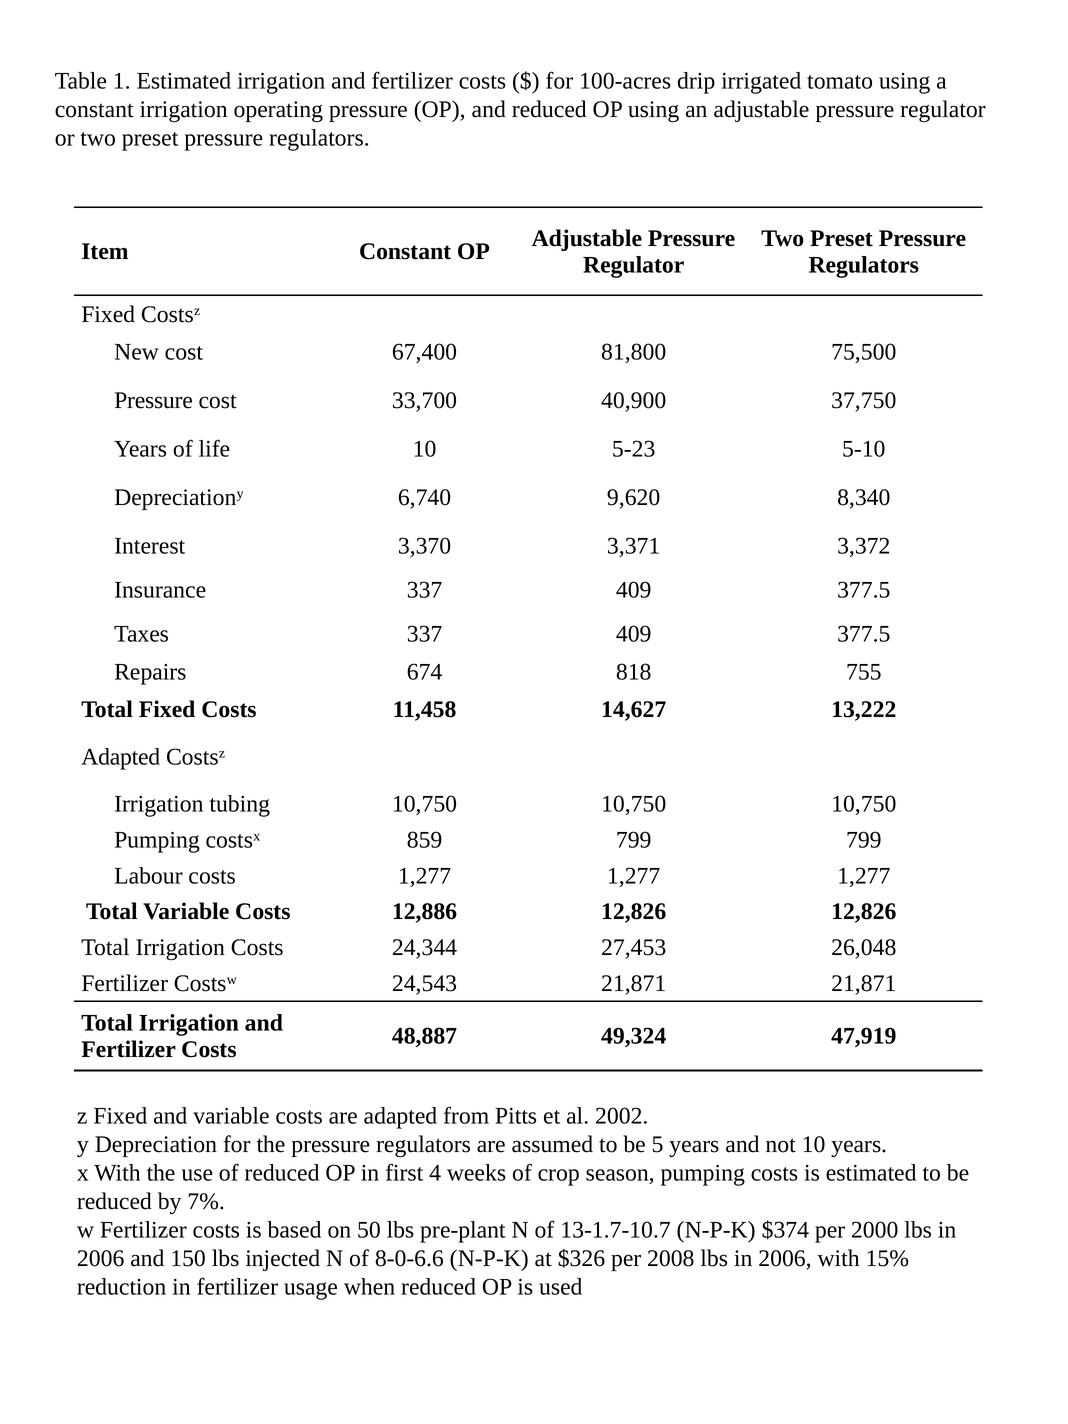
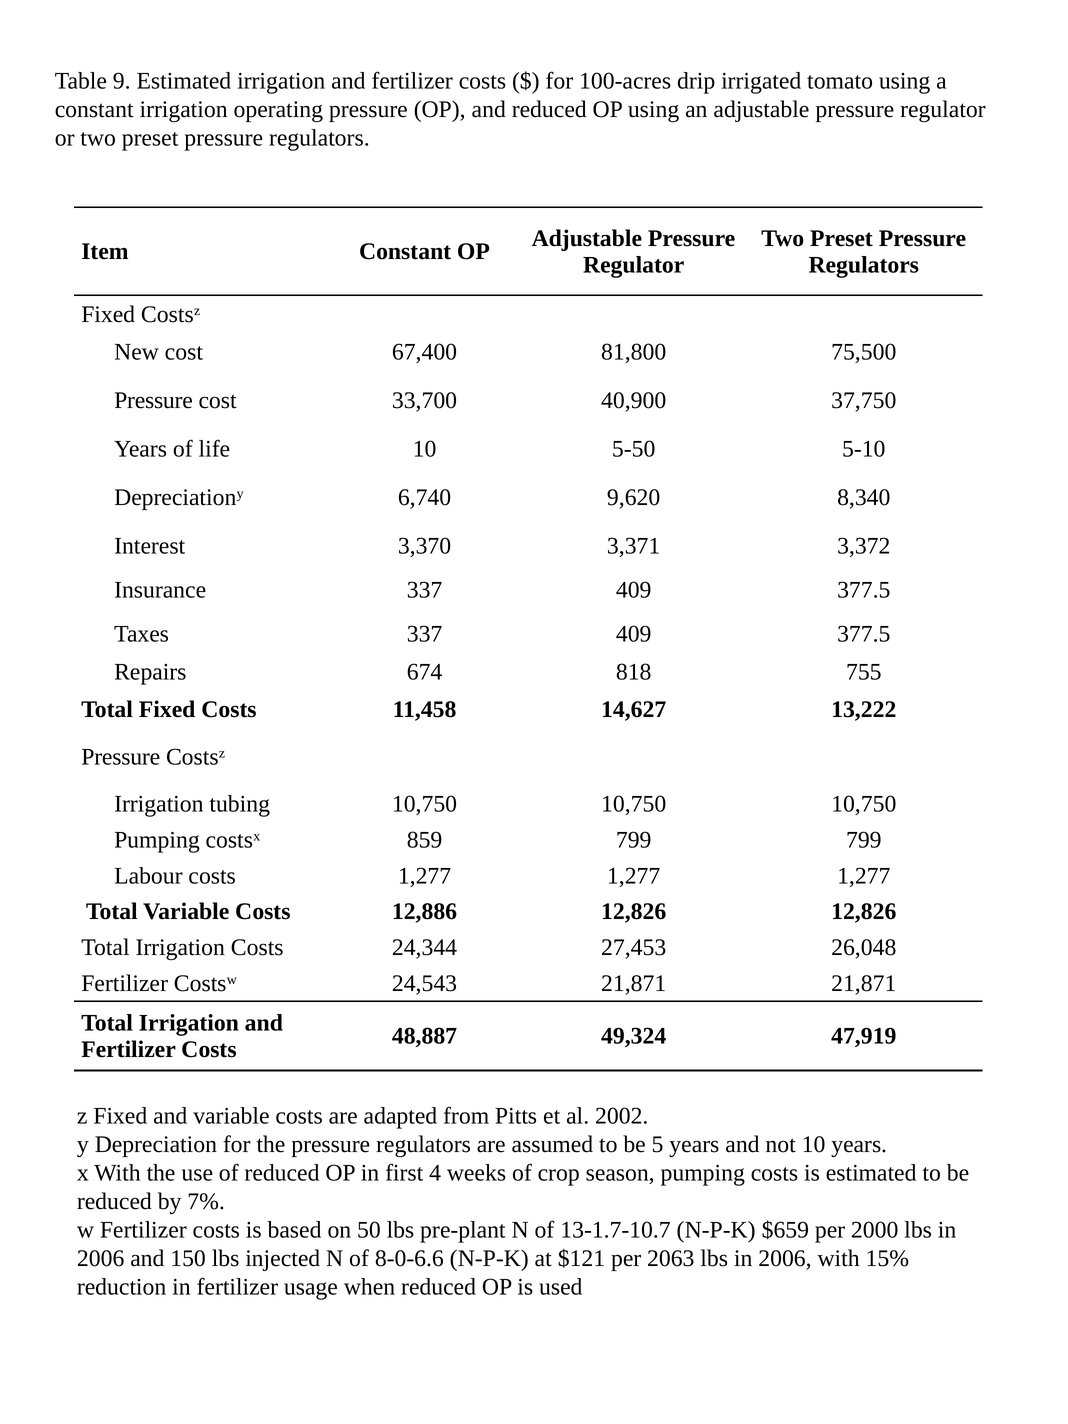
1: 1 -> 9
5-23: 5-23 -> 5-50
Adapted at (121, 757): Adapted -> Pressure
$374: $374 -> $659
$326: $326 -> $121
2008: 2008 -> 2063
